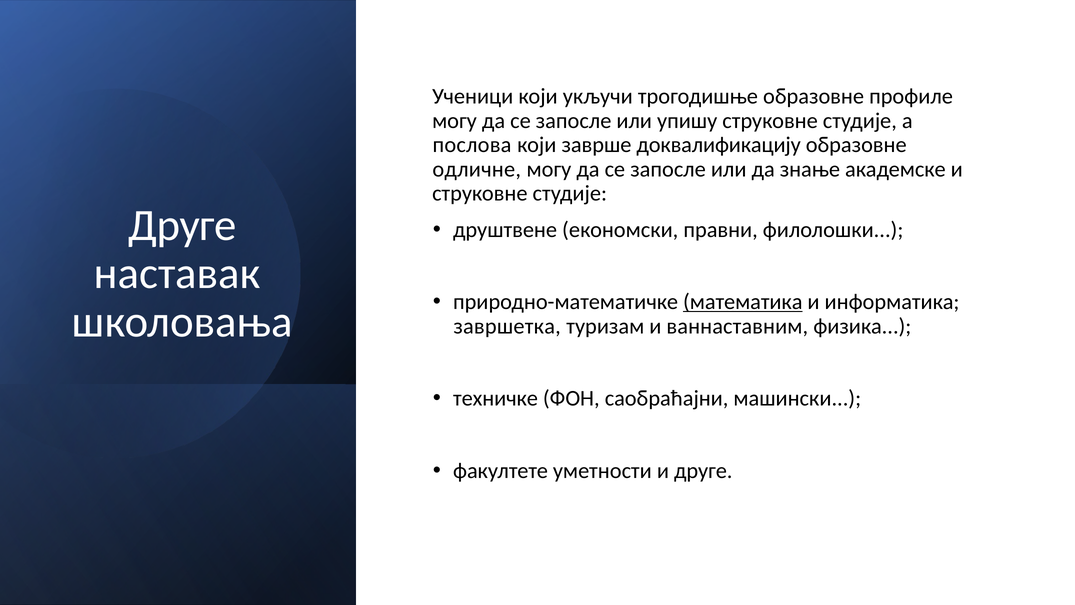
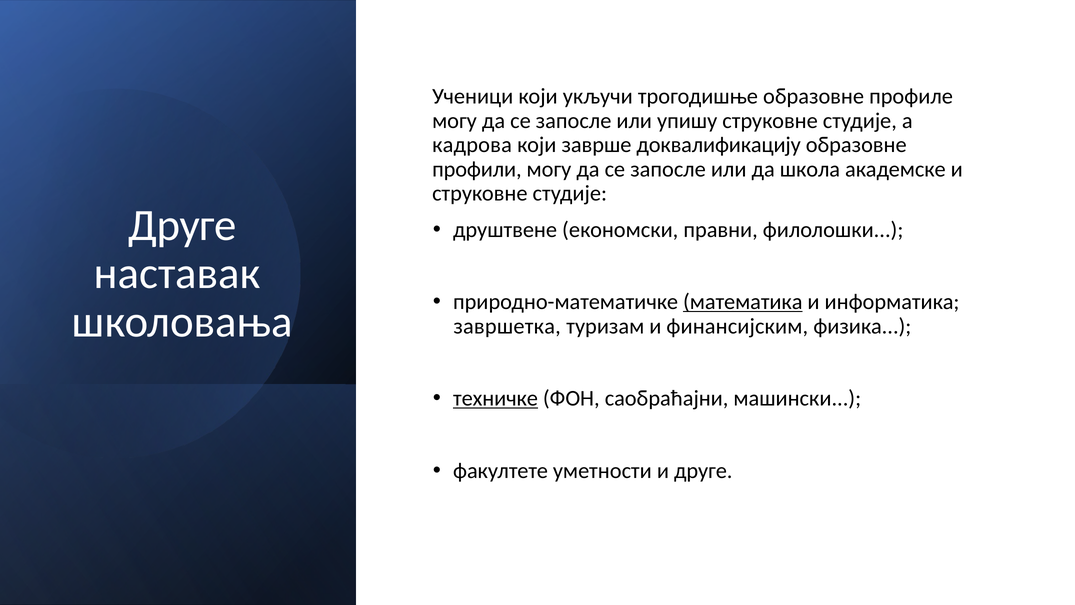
послова: послова -> кадрова
одличне: одличне -> профили
знање: знање -> школа
ваннаставним: ваннаставним -> финансијским
техничке underline: none -> present
